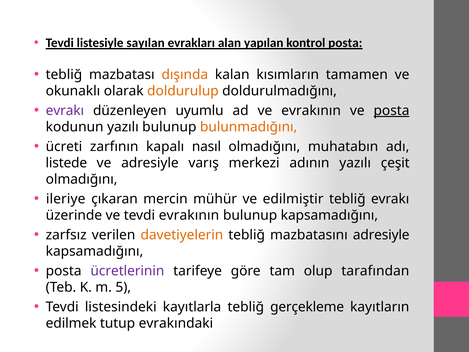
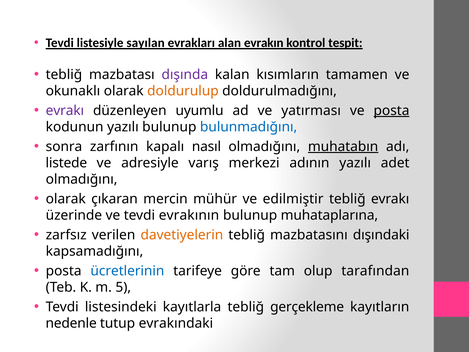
yapılan: yapılan -> evrakın
kontrol posta: posta -> tespit
dışında colour: orange -> purple
ve evrakının: evrakının -> yatırması
bulunmadığını colour: orange -> blue
ücreti: ücreti -> sonra
muhatabın underline: none -> present
çeşit: çeşit -> adet
ileriye at (66, 199): ileriye -> olarak
bulunup kapsamadığını: kapsamadığını -> muhataplarına
mazbatasını adresiyle: adresiyle -> dışındaki
ücretlerinin colour: purple -> blue
edilmek: edilmek -> nedenle
